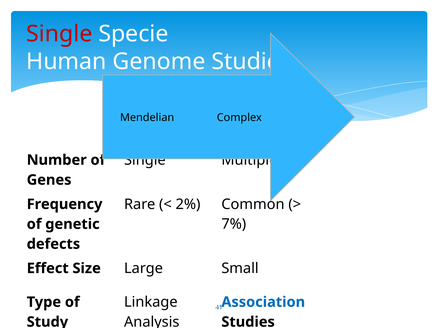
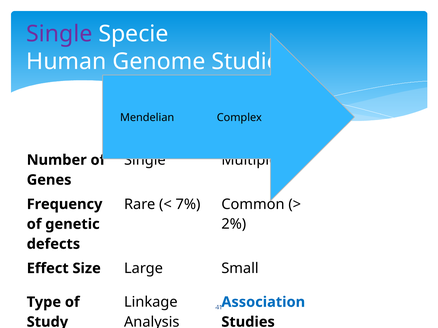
Single at (59, 34) colour: red -> purple
2%: 2% -> 7%
7%: 7% -> 2%
